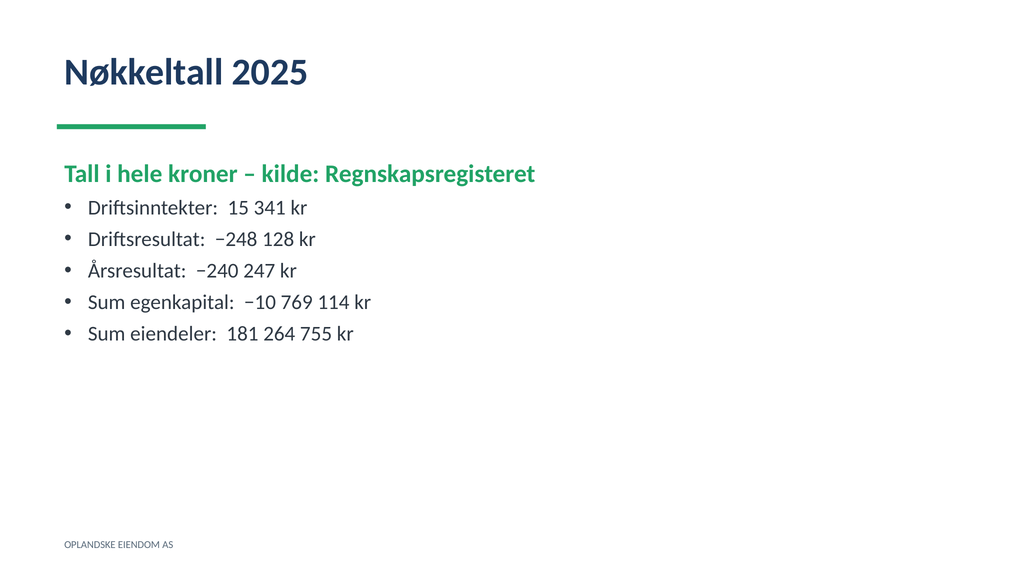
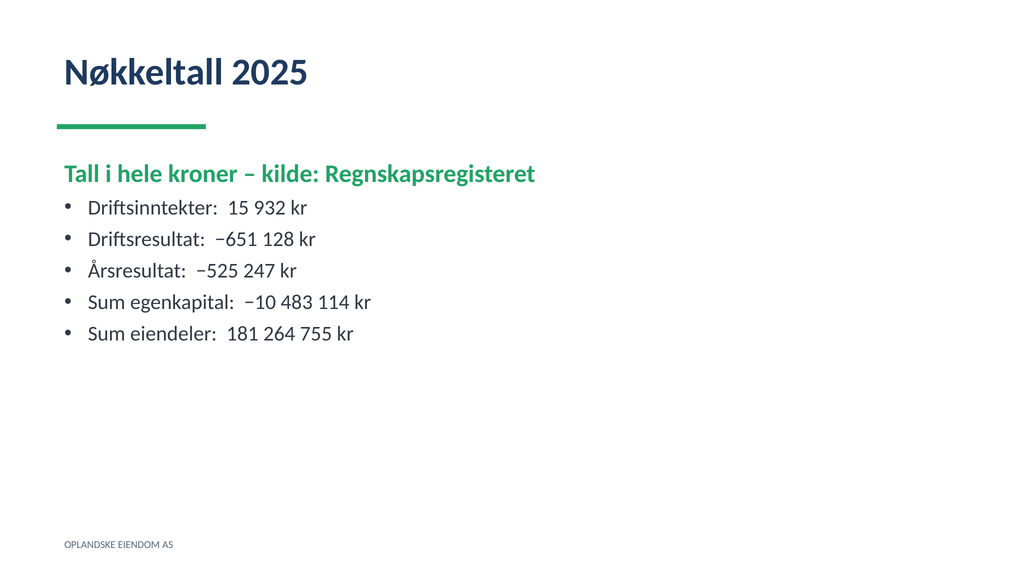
341: 341 -> 932
−248: −248 -> −651
−240: −240 -> −525
769: 769 -> 483
